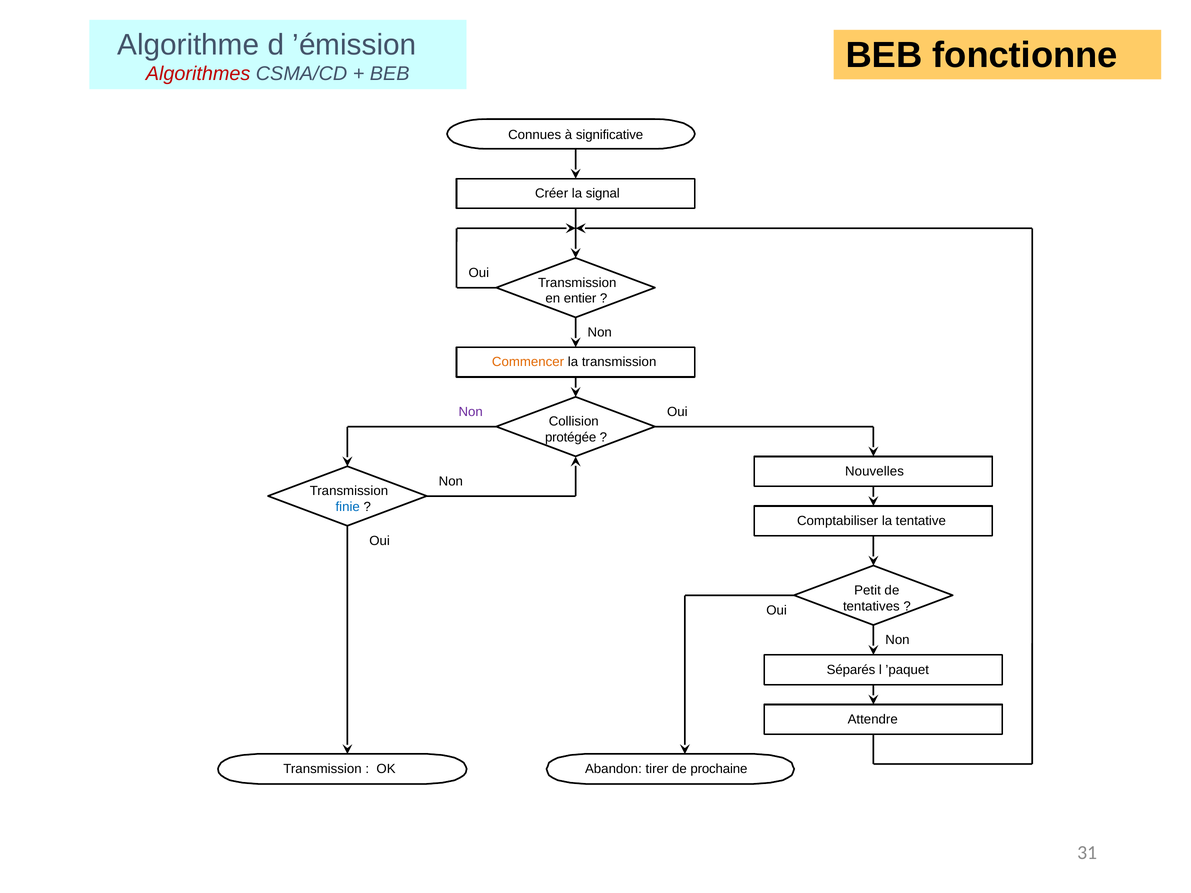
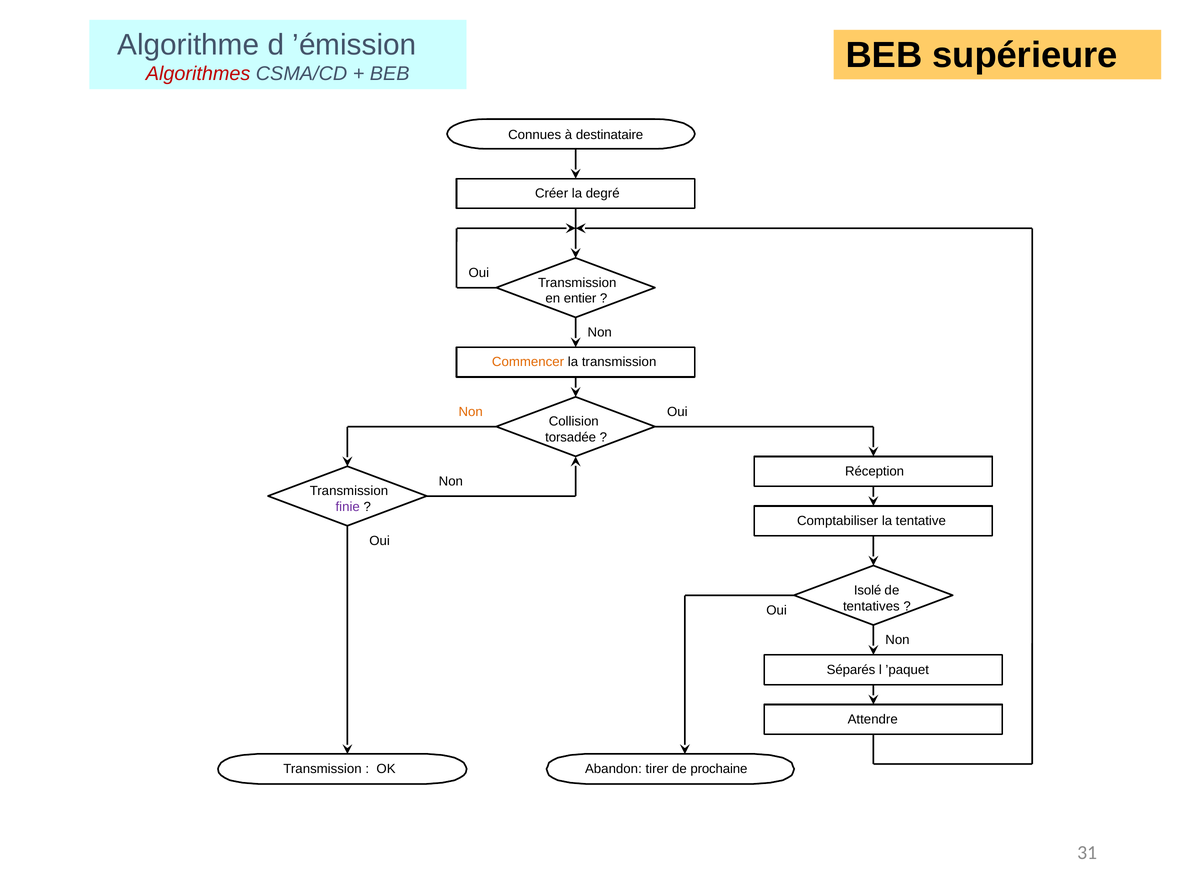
fonctionne: fonctionne -> supérieure
significative: significative -> destinataire
signal: signal -> degré
Non at (471, 412) colour: purple -> orange
protégée: protégée -> torsadée
Nouvelles: Nouvelles -> Réception
finie colour: blue -> purple
Petit: Petit -> Isolé
